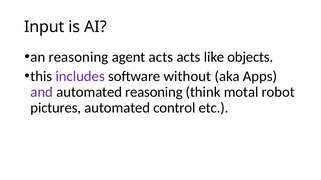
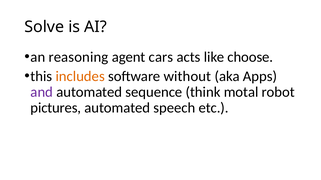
Input: Input -> Solve
agent acts: acts -> cars
objects: objects -> choose
includes colour: purple -> orange
automated reasoning: reasoning -> sequence
control: control -> speech
